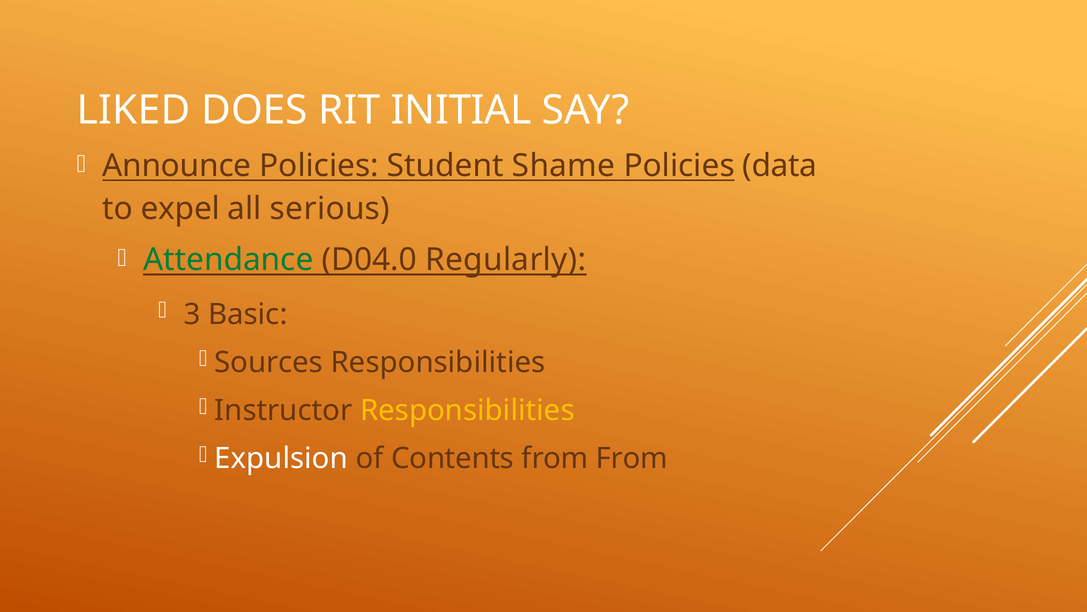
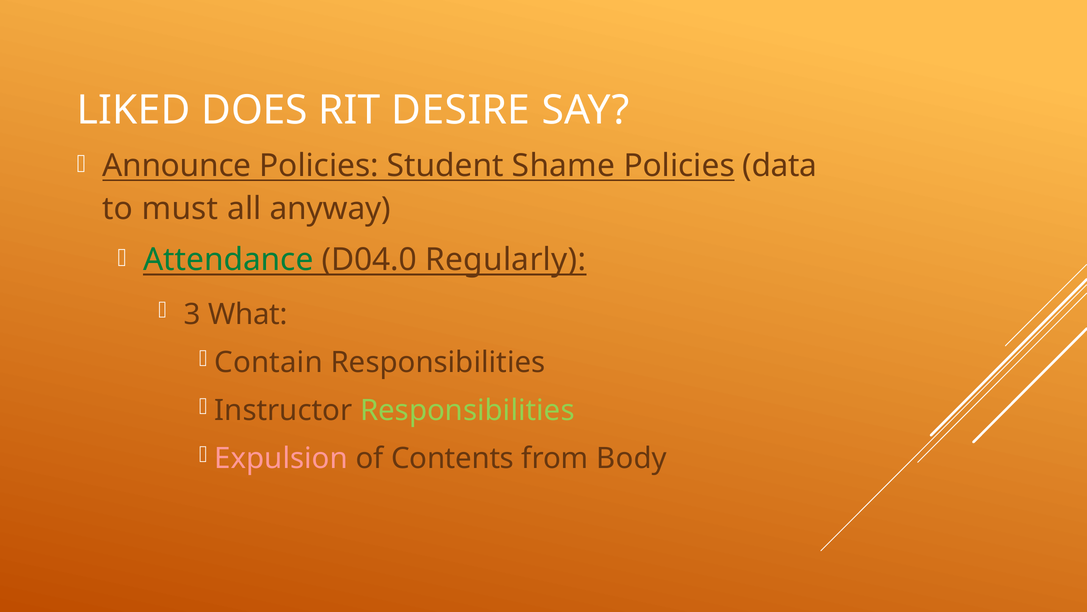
INITIAL: INITIAL -> DESIRE
expel: expel -> must
serious: serious -> anyway
Basic: Basic -> What
Sources: Sources -> Contain
Responsibilities at (467, 410) colour: yellow -> light green
Expulsion colour: white -> pink
from From: From -> Body
